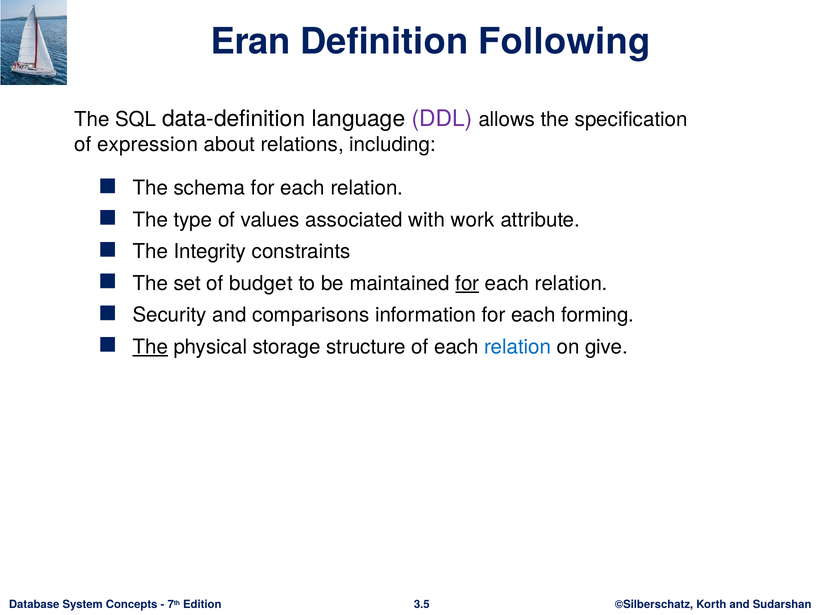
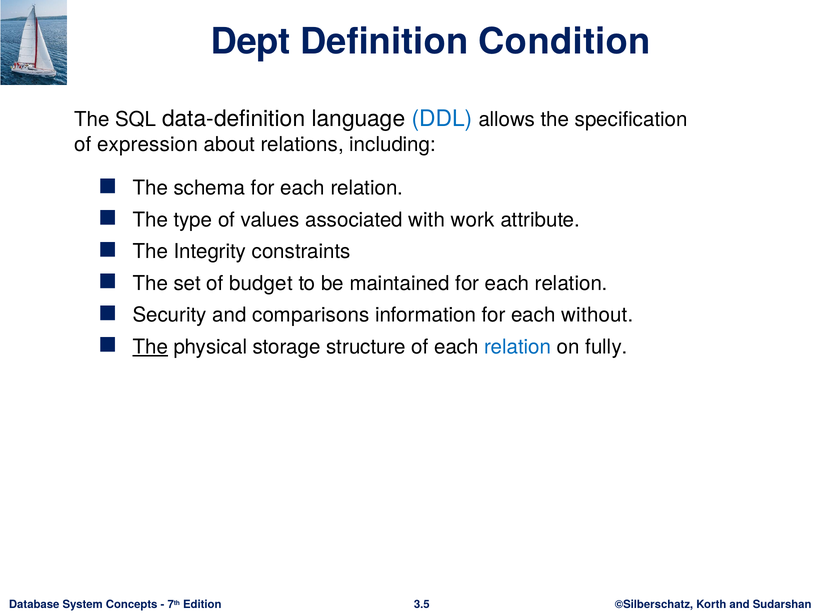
Eran: Eran -> Dept
Following: Following -> Condition
DDL colour: purple -> blue
for at (467, 283) underline: present -> none
forming: forming -> without
give: give -> fully
